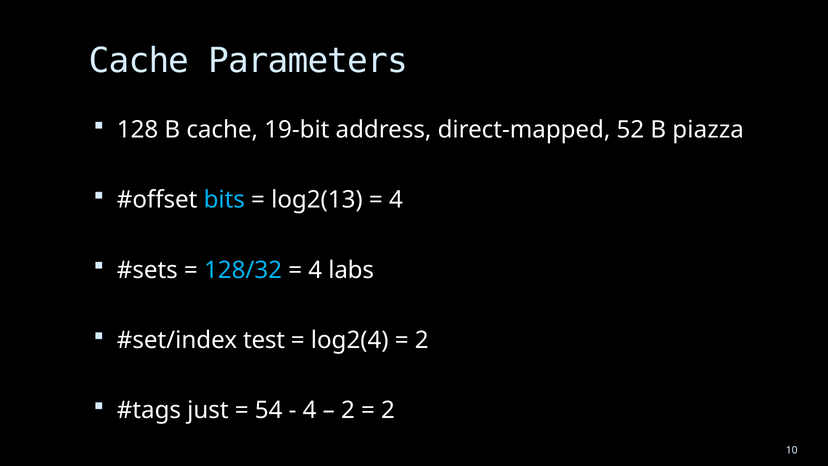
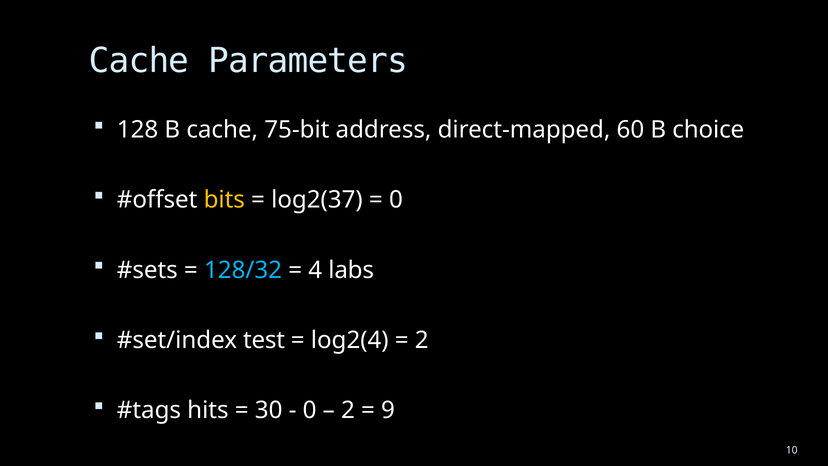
19-bit: 19-bit -> 75-bit
52: 52 -> 60
piazza: piazza -> choice
bits colour: light blue -> yellow
log2(13: log2(13 -> log2(37
4 at (396, 200): 4 -> 0
just: just -> hits
54: 54 -> 30
4 at (310, 410): 4 -> 0
2 at (388, 410): 2 -> 9
